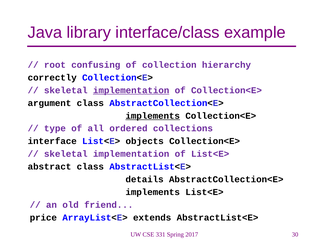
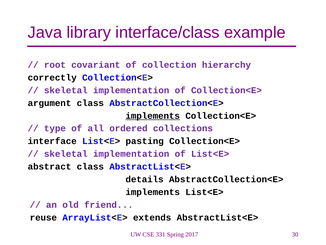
confusing: confusing -> covariant
implementation at (131, 90) underline: present -> none
objects: objects -> pasting
price: price -> reuse
